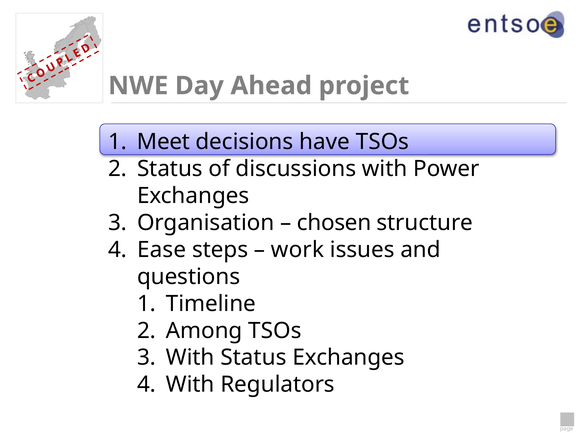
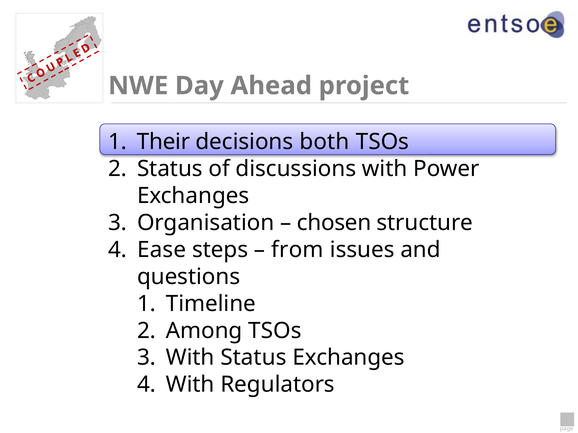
Meet: Meet -> Their
have: have -> both
work: work -> from
